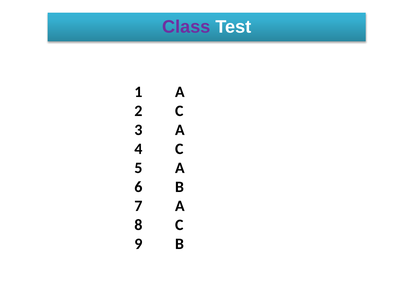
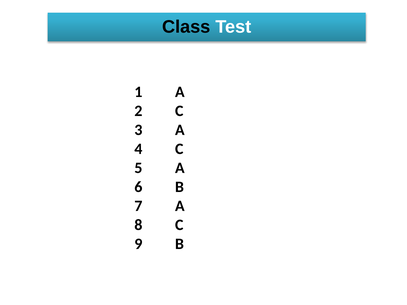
Class colour: purple -> black
